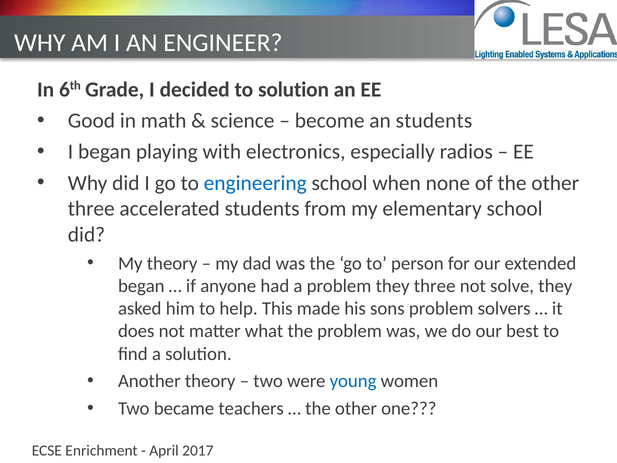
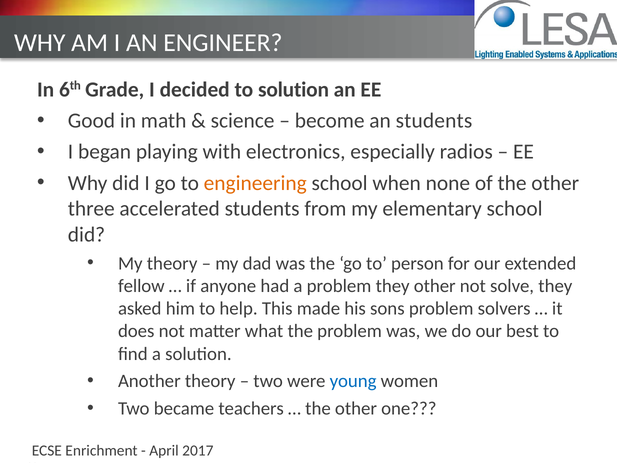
engineering colour: blue -> orange
began at (141, 286): began -> fellow
they three: three -> other
